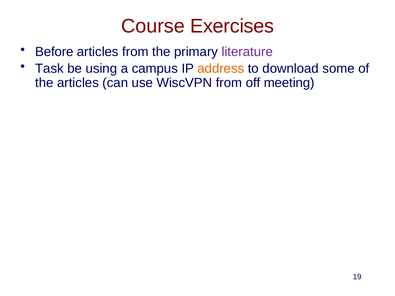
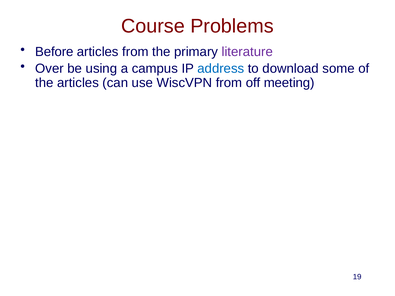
Exercises: Exercises -> Problems
Task: Task -> Over
address colour: orange -> blue
